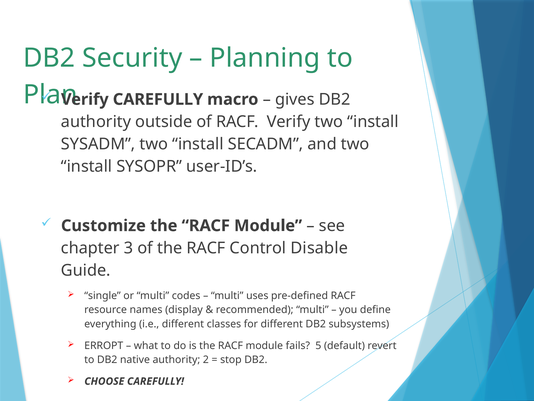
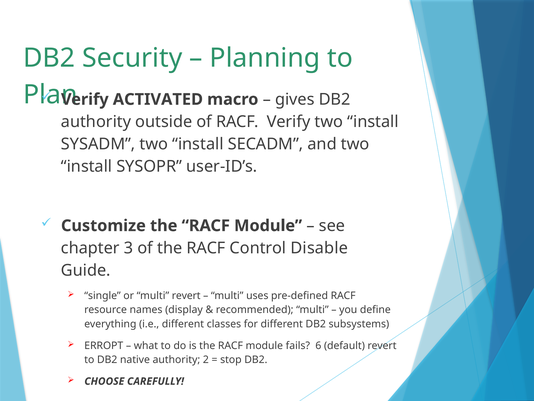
Verify CAREFULLY: CAREFULLY -> ACTIVATED
multi codes: codes -> revert
5: 5 -> 6
